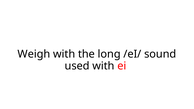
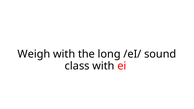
used: used -> class
